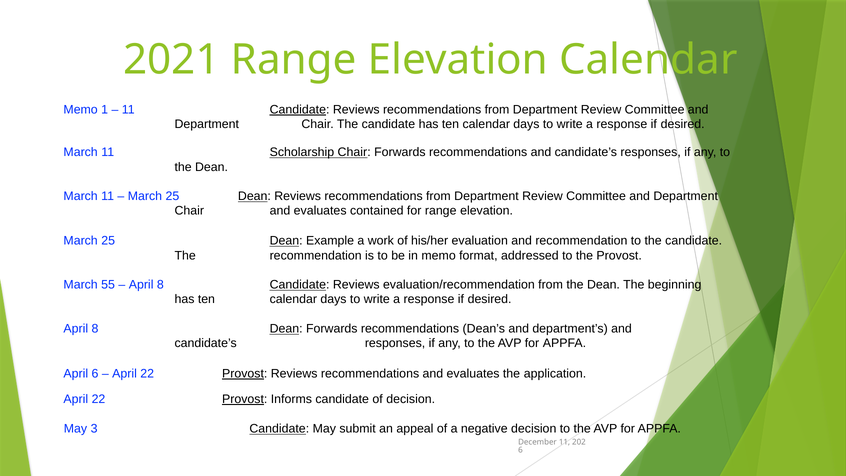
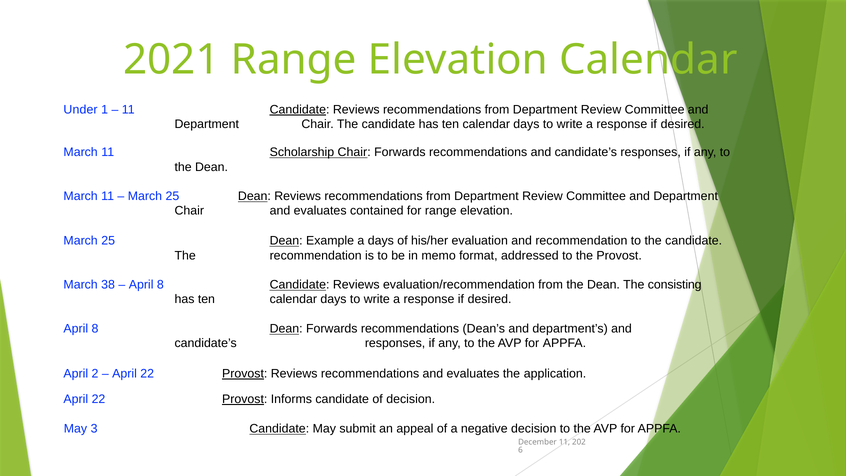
Memo at (81, 109): Memo -> Under
a work: work -> days
55: 55 -> 38
beginning: beginning -> consisting
April 6: 6 -> 2
